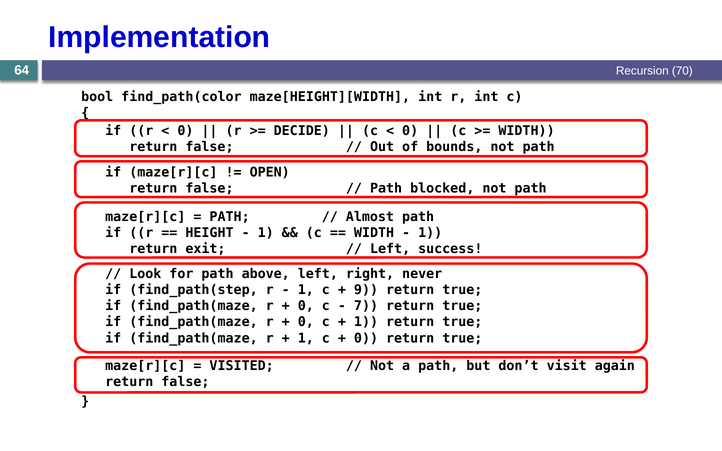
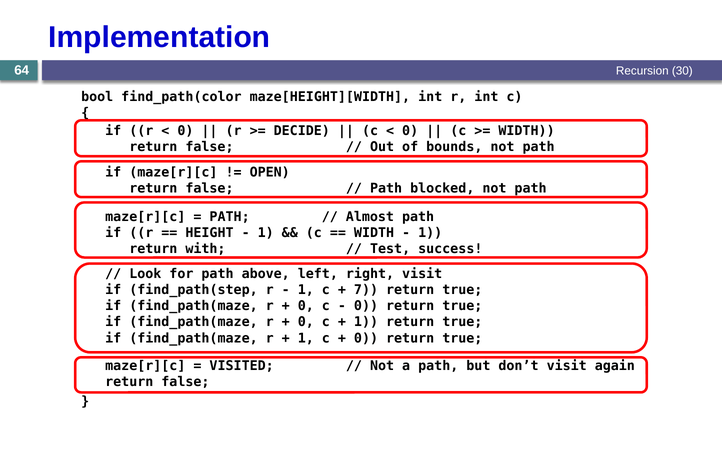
70: 70 -> 30
exit: exit -> with
Left at (390, 249): Left -> Test
right never: never -> visit
9: 9 -> 7
7 at (366, 306): 7 -> 0
